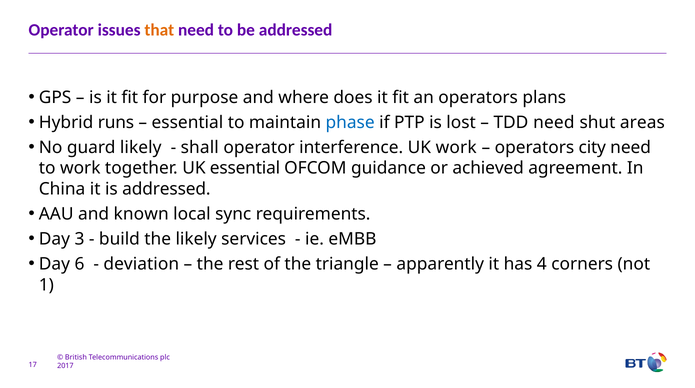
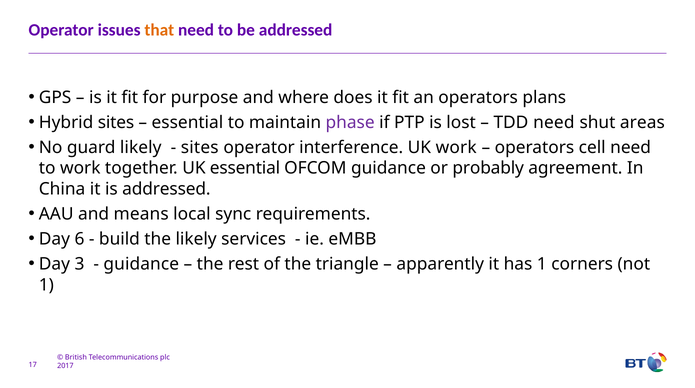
Hybrid runs: runs -> sites
phase colour: blue -> purple
shall at (200, 148): shall -> sites
city: city -> cell
achieved: achieved -> probably
known: known -> means
3: 3 -> 6
6: 6 -> 3
deviation at (141, 265): deviation -> guidance
has 4: 4 -> 1
